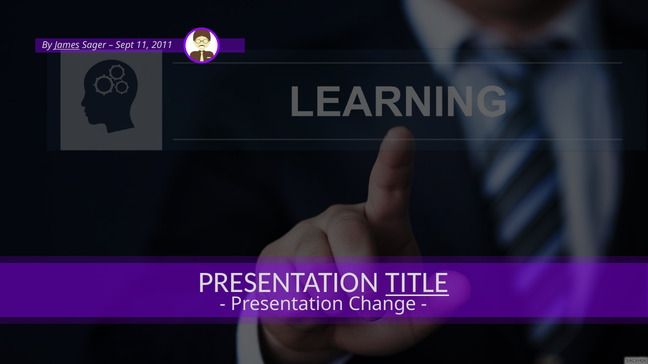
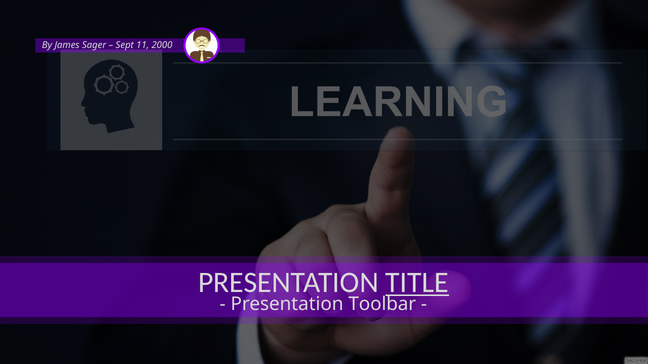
James underline: present -> none
2011: 2011 -> 2000
Change: Change -> Toolbar
